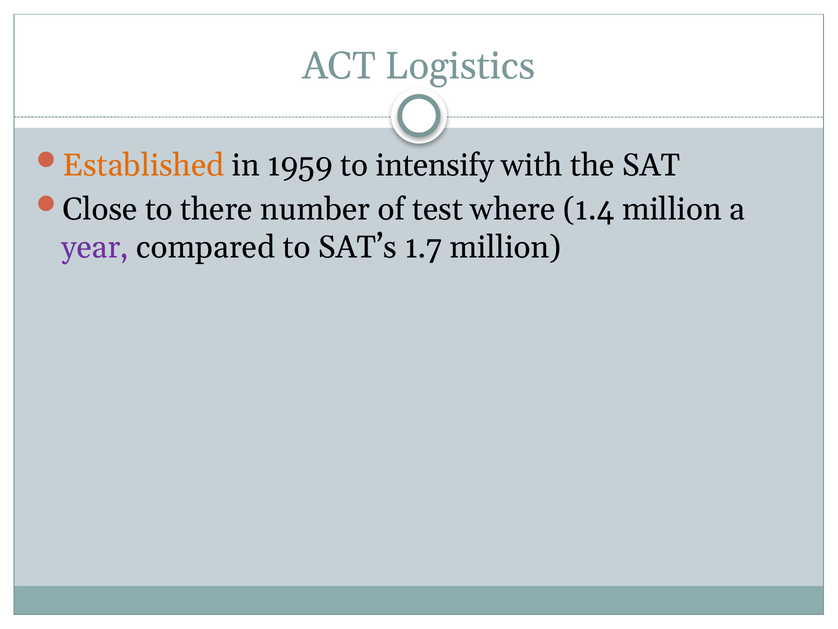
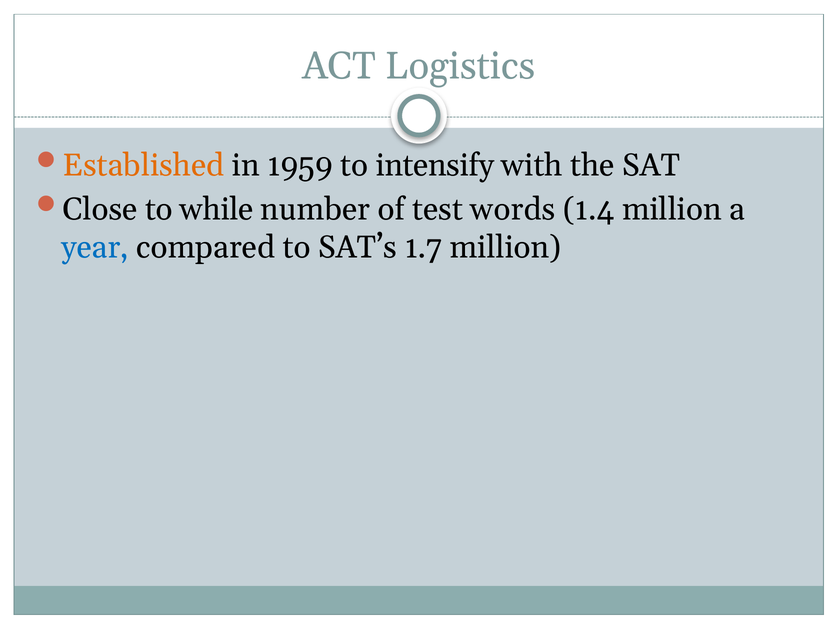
there: there -> while
where: where -> words
year colour: purple -> blue
